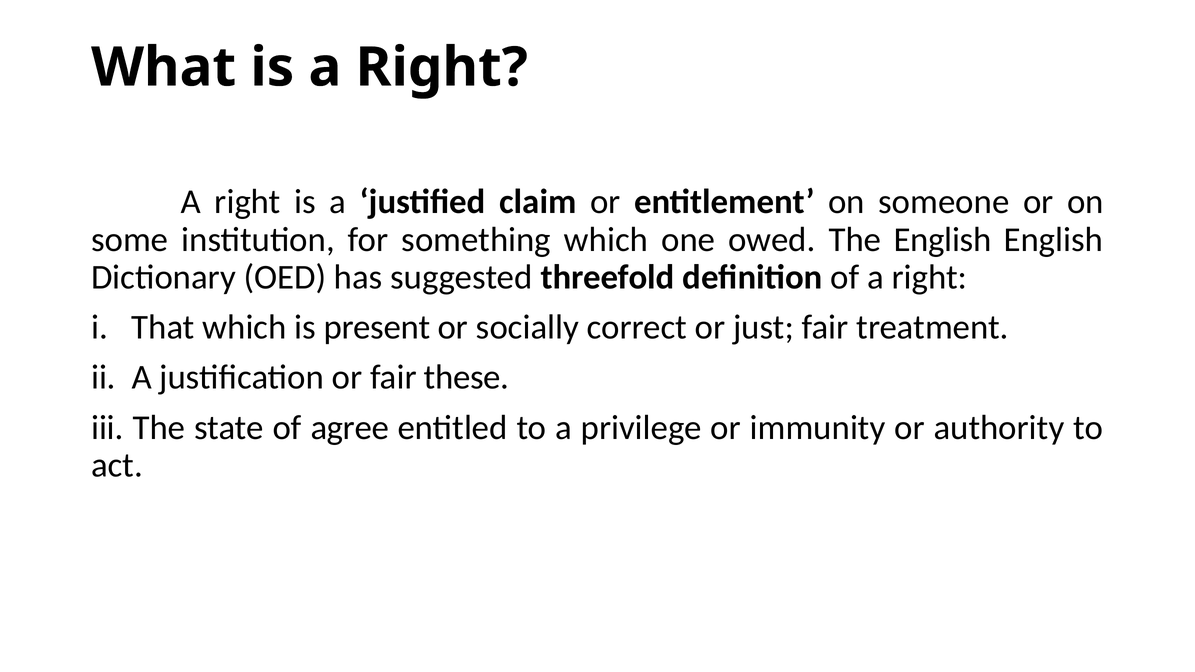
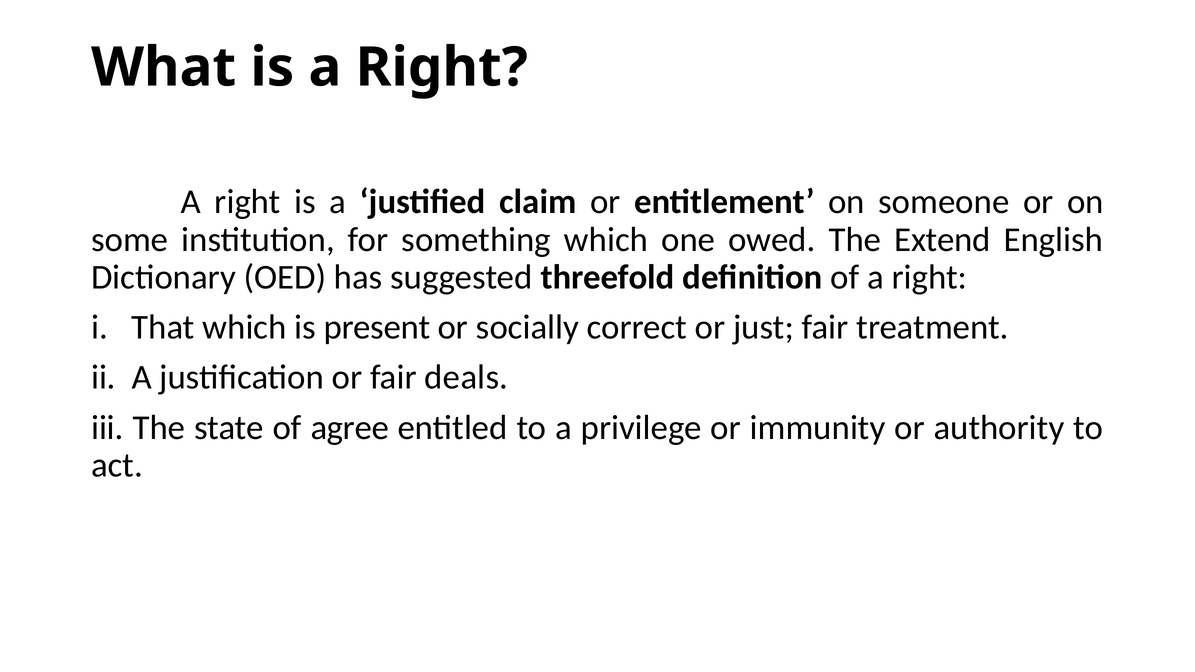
The English: English -> Extend
these: these -> deals
